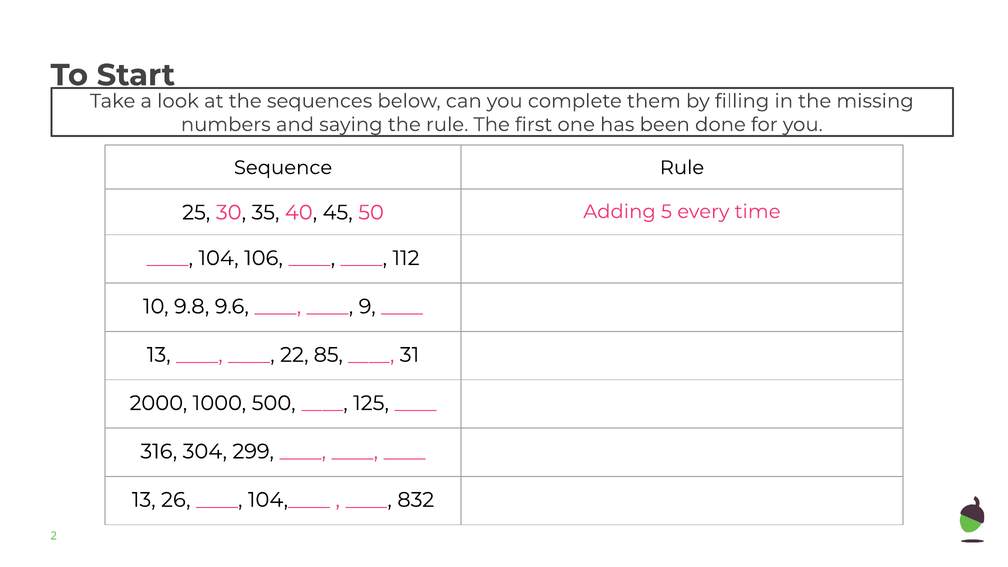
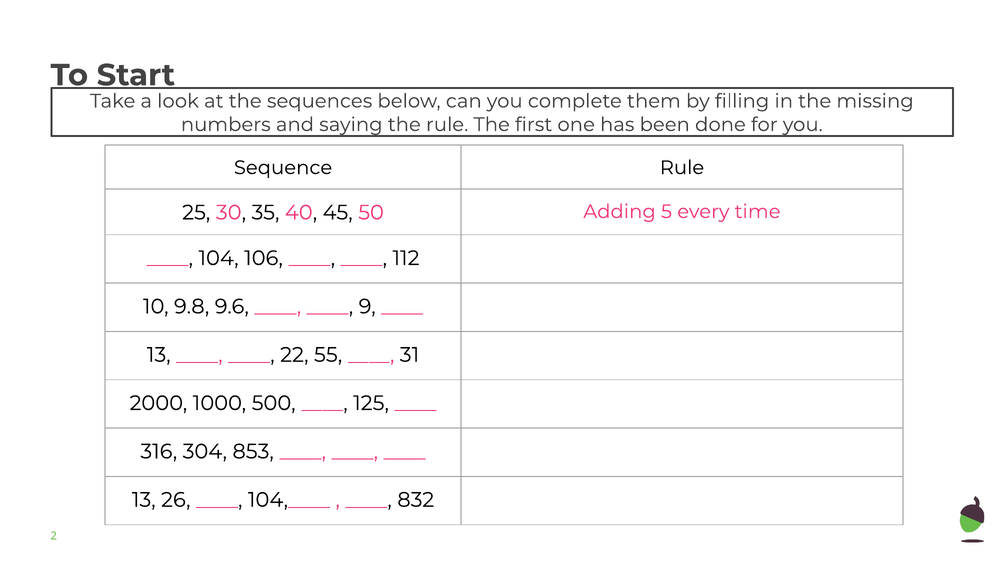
85: 85 -> 55
299: 299 -> 853
